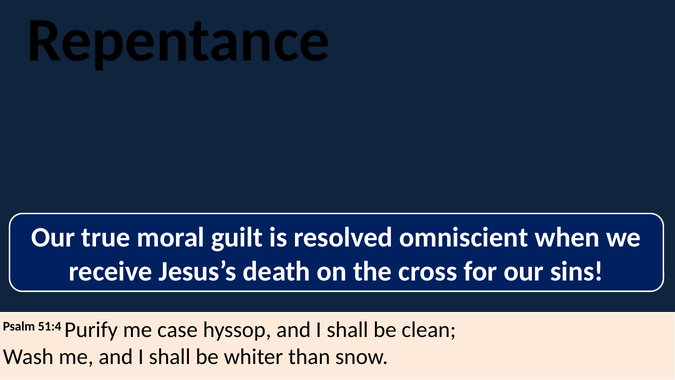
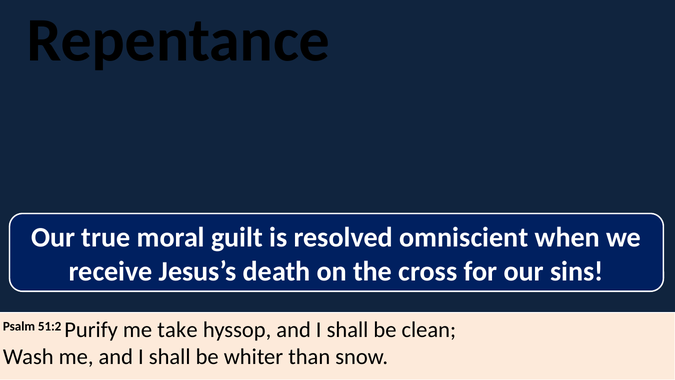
51:4: 51:4 -> 51:2
case: case -> take
